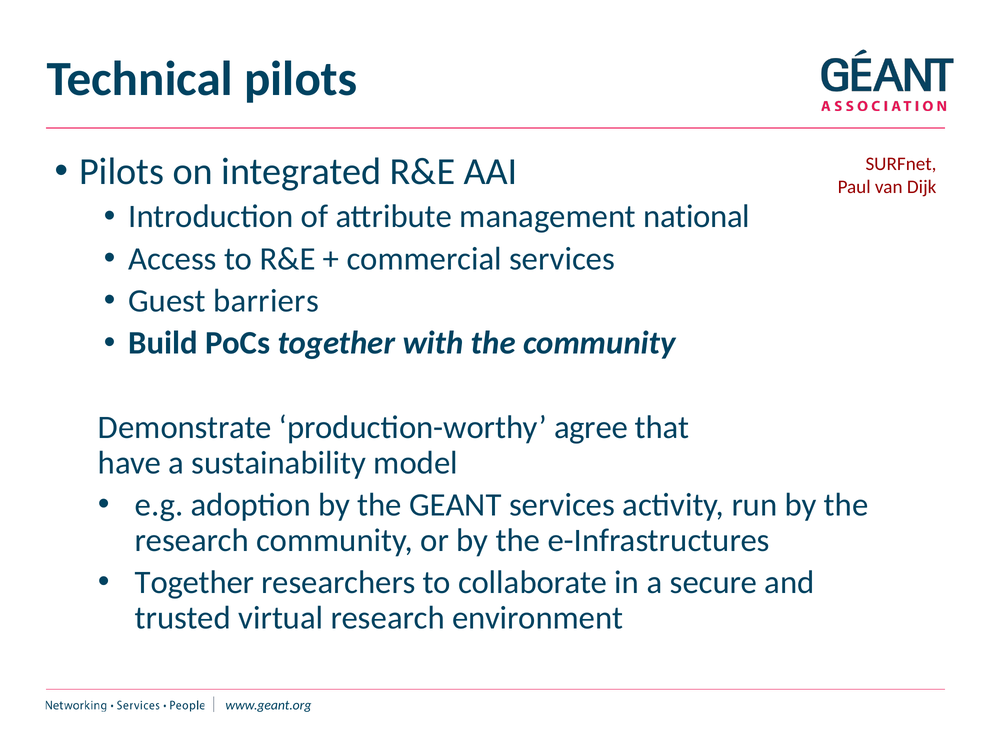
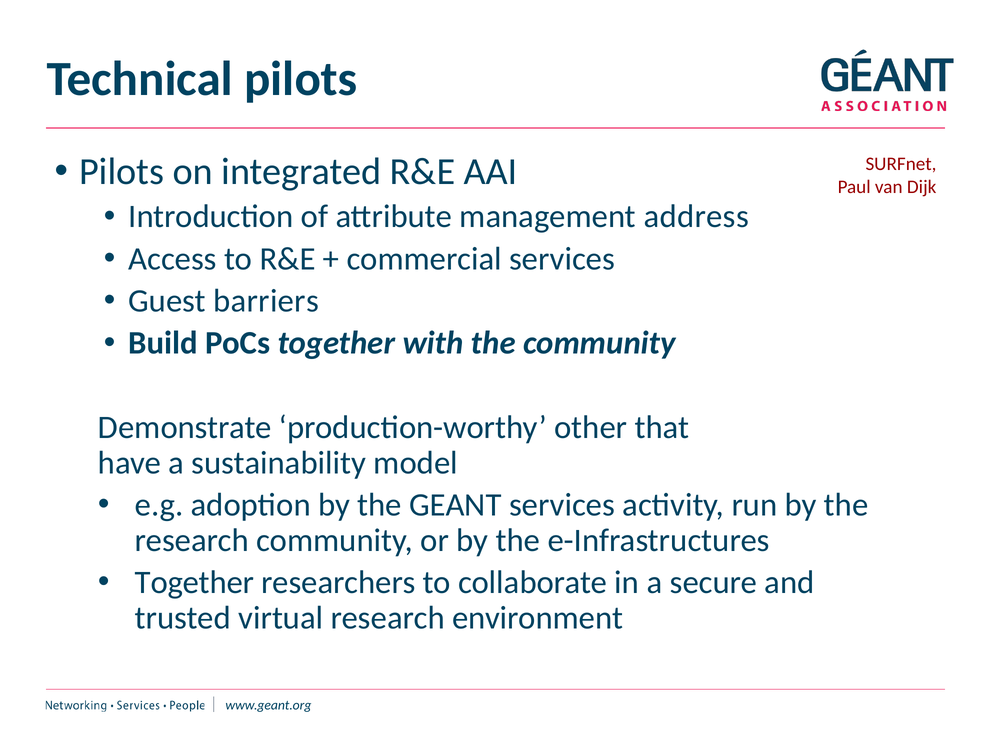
national: national -> address
agree: agree -> other
